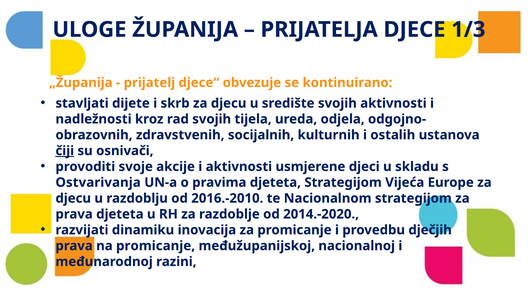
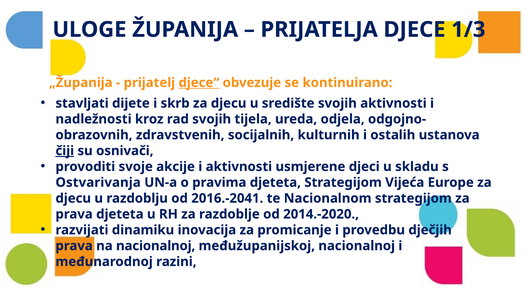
djece“ underline: none -> present
2016.-2010: 2016.-2010 -> 2016.-2041
na promicanje: promicanje -> nacionalnoj
